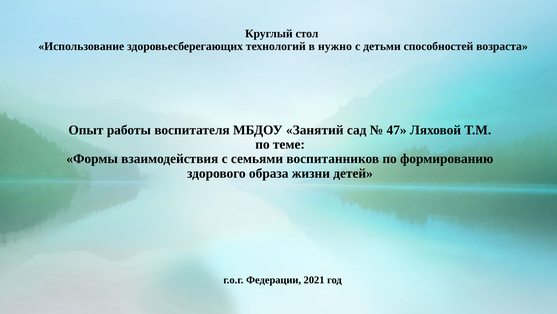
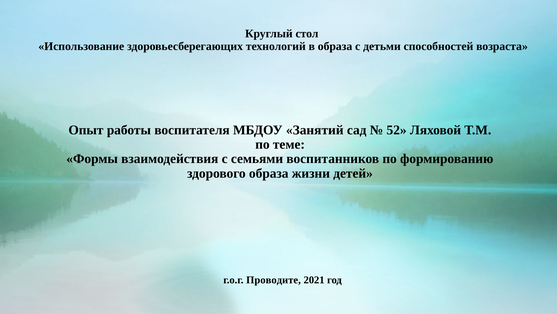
в нужно: нужно -> образа
47: 47 -> 52
Федерации: Федерации -> Проводите
